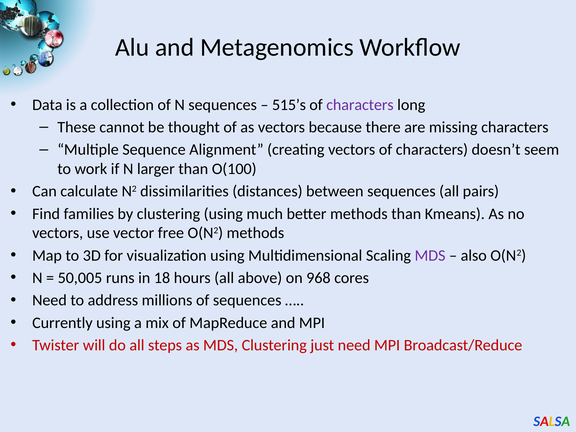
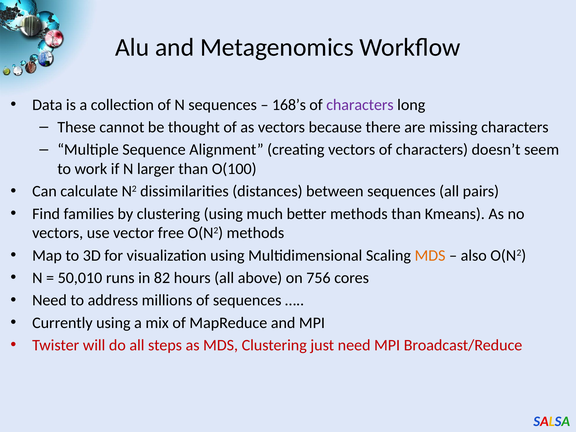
515’s: 515’s -> 168’s
MDS at (430, 255) colour: purple -> orange
50,005: 50,005 -> 50,010
18: 18 -> 82
968: 968 -> 756
